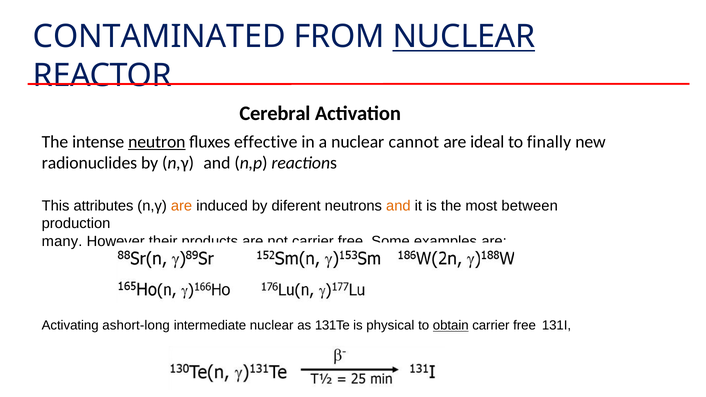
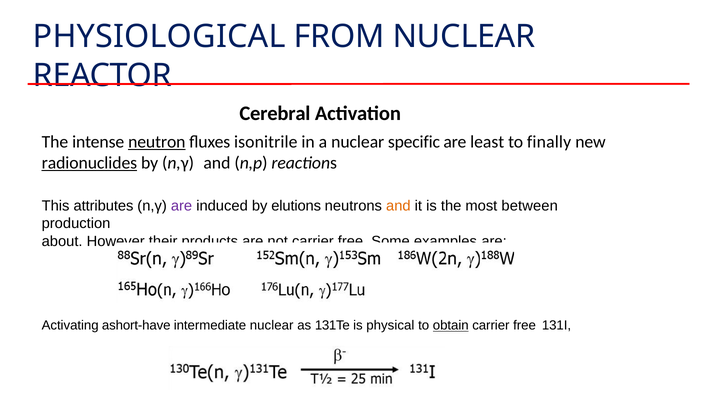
CONTAMINATED: CONTAMINATED -> PHYSIOLOGICAL
NUCLEAR at (464, 37) underline: present -> none
effective: effective -> isonitrile
cannot: cannot -> specific
ideal: ideal -> least
radionuclides underline: none -> present
are at (182, 206) colour: orange -> purple
diferent: diferent -> elutions
many: many -> about
ashort-long: ashort-long -> ashort-have
